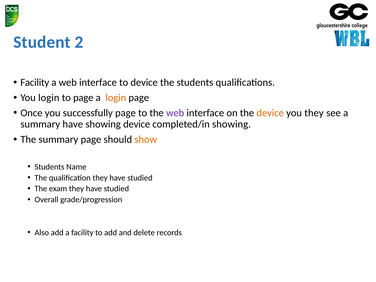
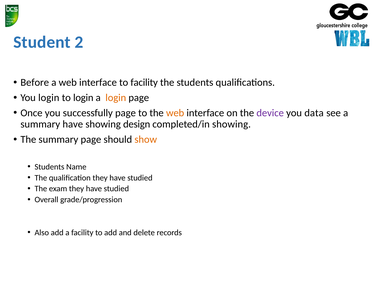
Facility at (35, 83): Facility -> Before
to device: device -> facility
to page: page -> login
web at (175, 113) colour: purple -> orange
device at (270, 113) colour: orange -> purple
you they: they -> data
showing device: device -> design
